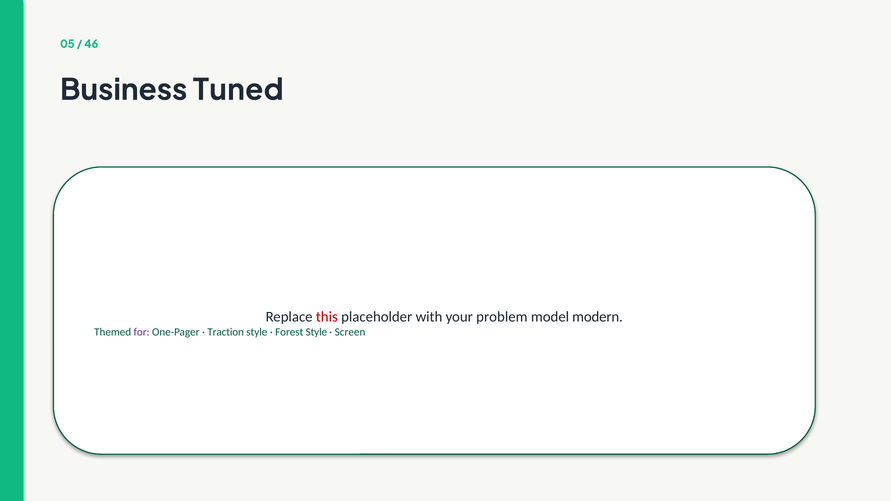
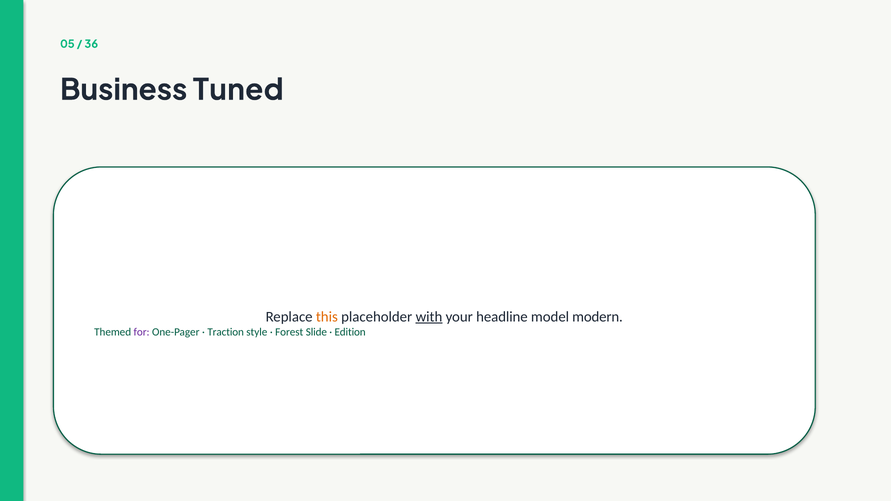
46: 46 -> 36
this colour: red -> orange
with underline: none -> present
problem: problem -> headline
Forest Style: Style -> Slide
Screen: Screen -> Edition
